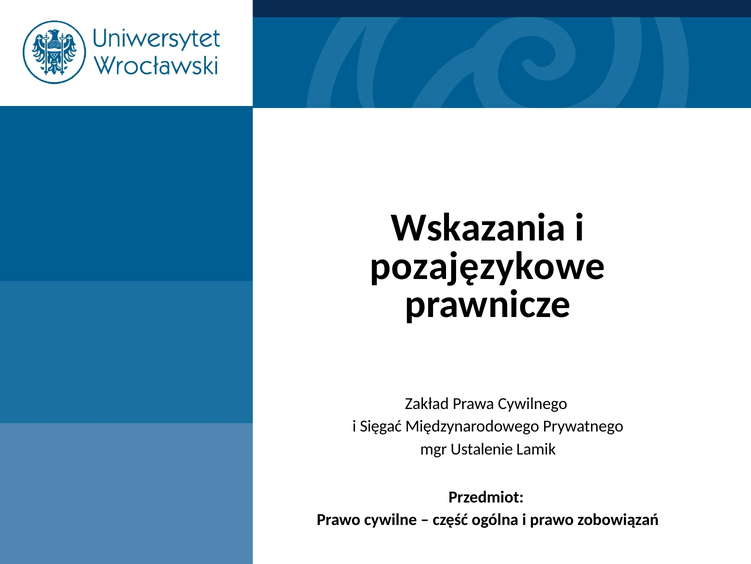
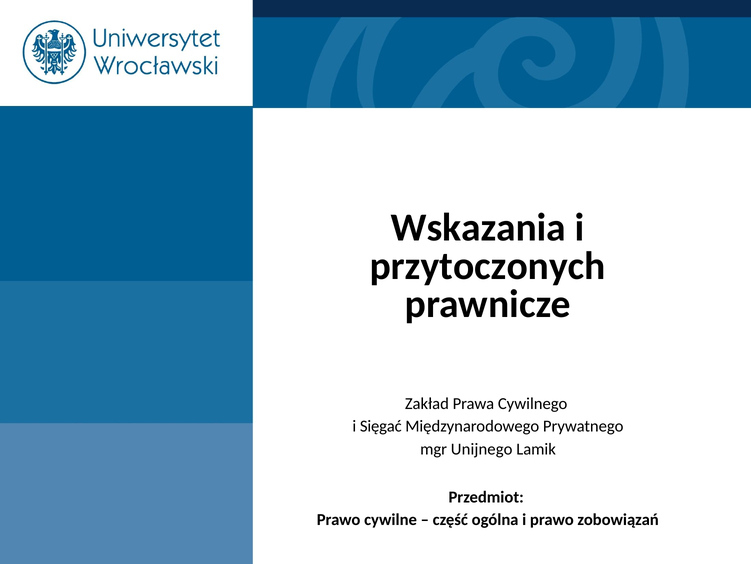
pozajęzykowe: pozajęzykowe -> przytoczonych
Ustalenie: Ustalenie -> Unijnego
